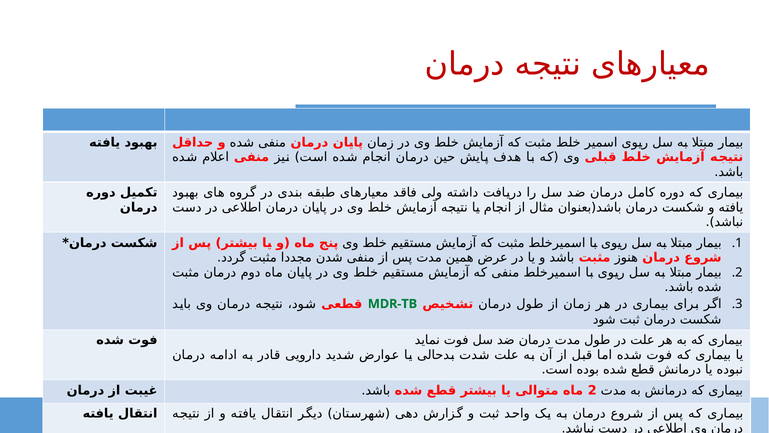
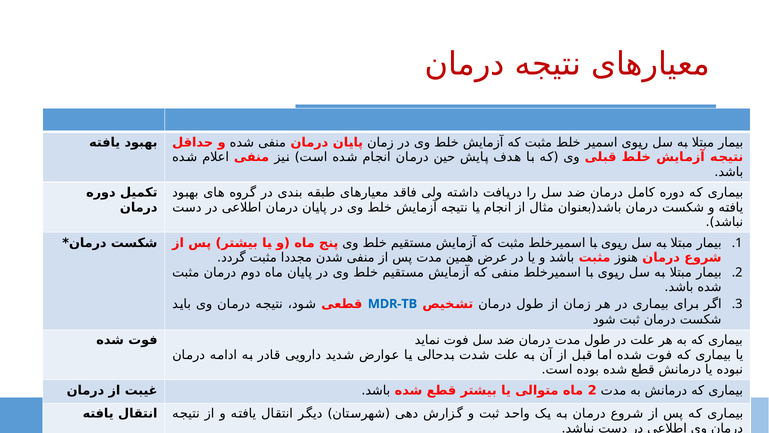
MDR-TB colour: green -> blue
